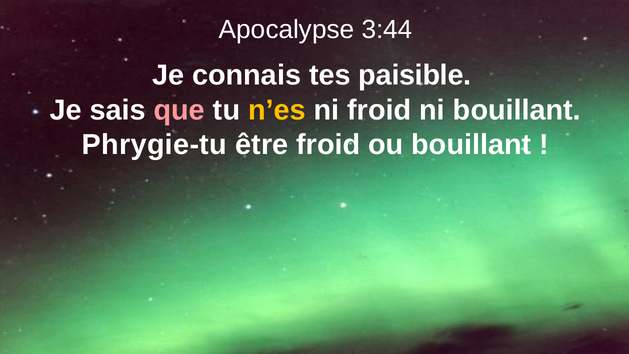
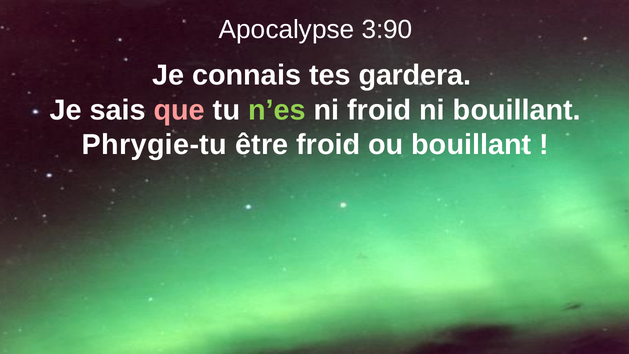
3:44: 3:44 -> 3:90
paisible: paisible -> gardera
n’es colour: yellow -> light green
